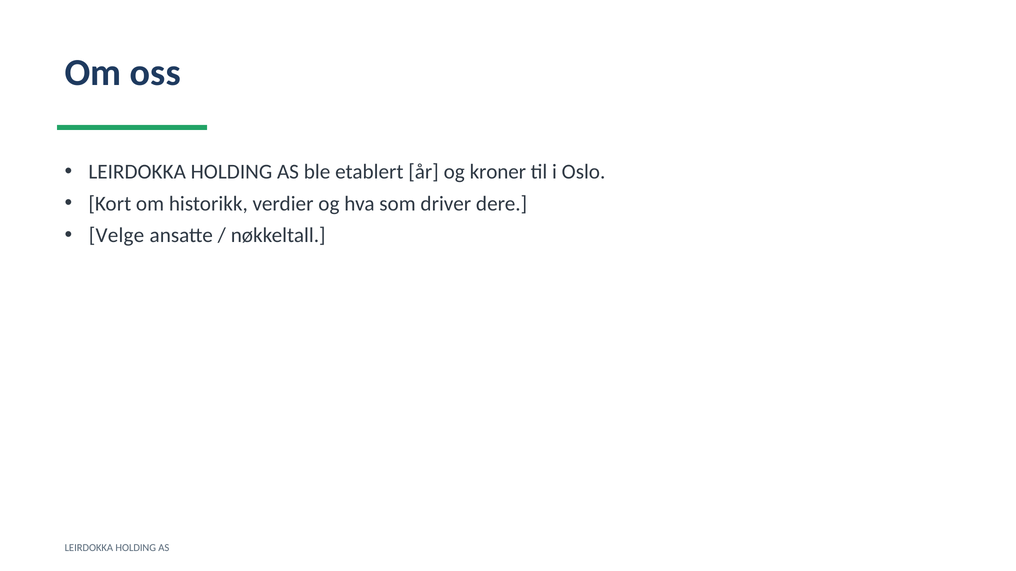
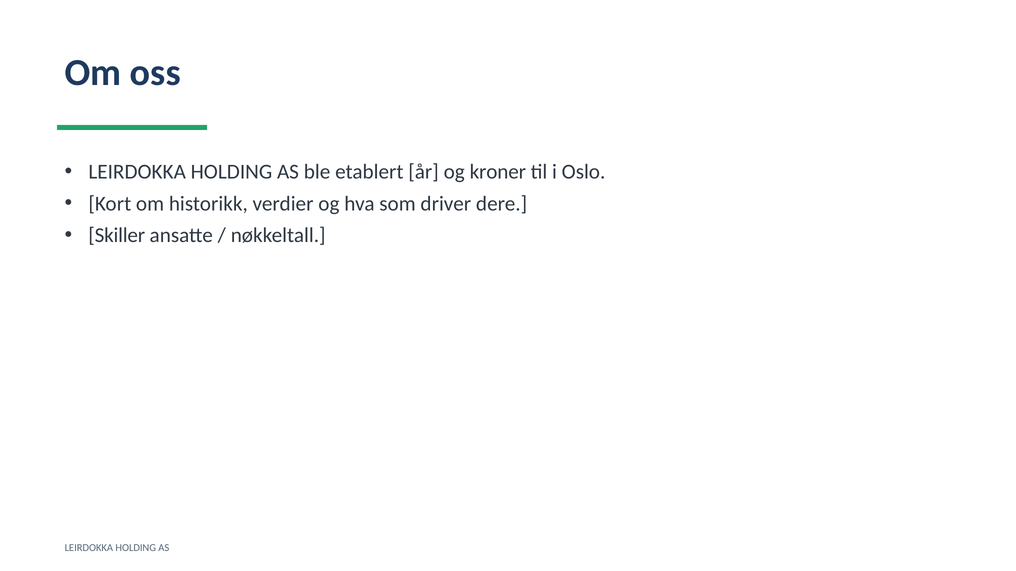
Velge: Velge -> Skiller
